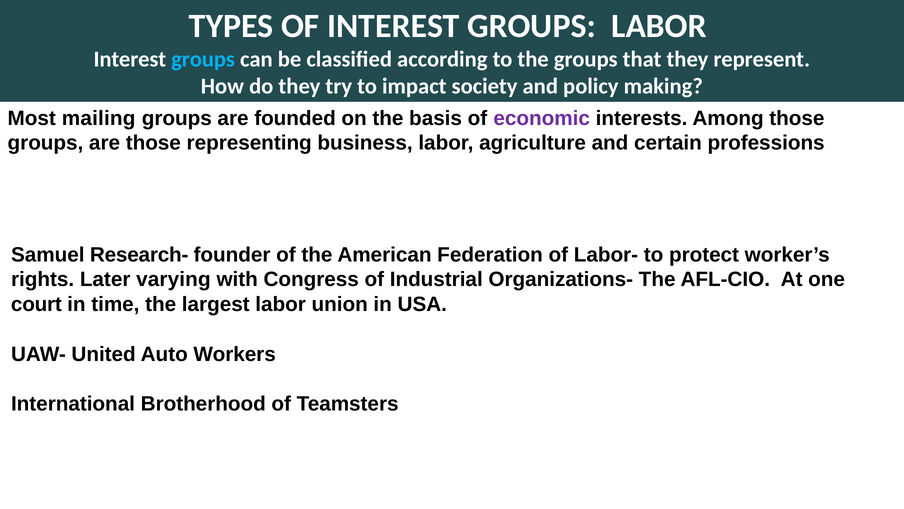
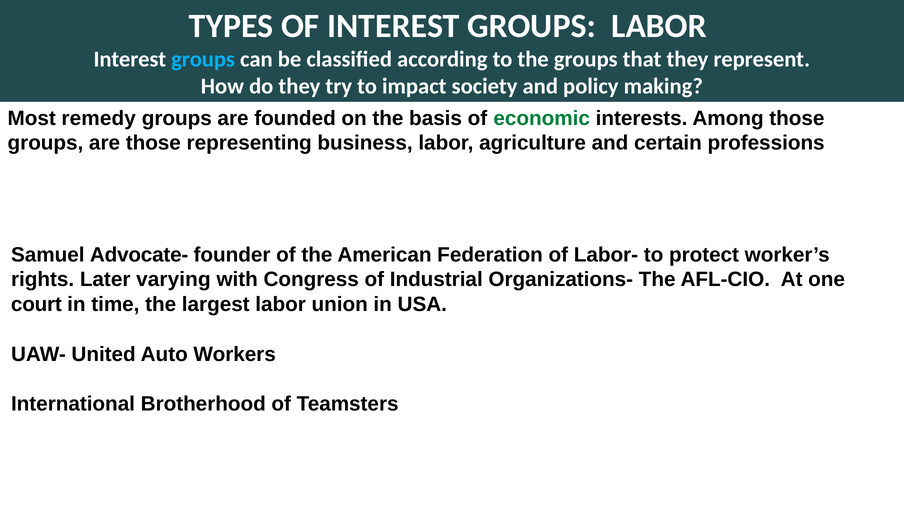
mailing: mailing -> remedy
economic colour: purple -> green
Research-: Research- -> Advocate-
